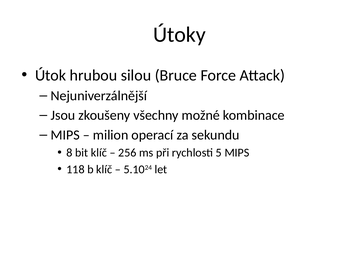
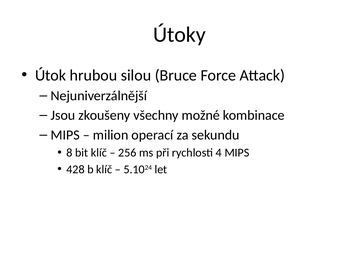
5: 5 -> 4
118: 118 -> 428
